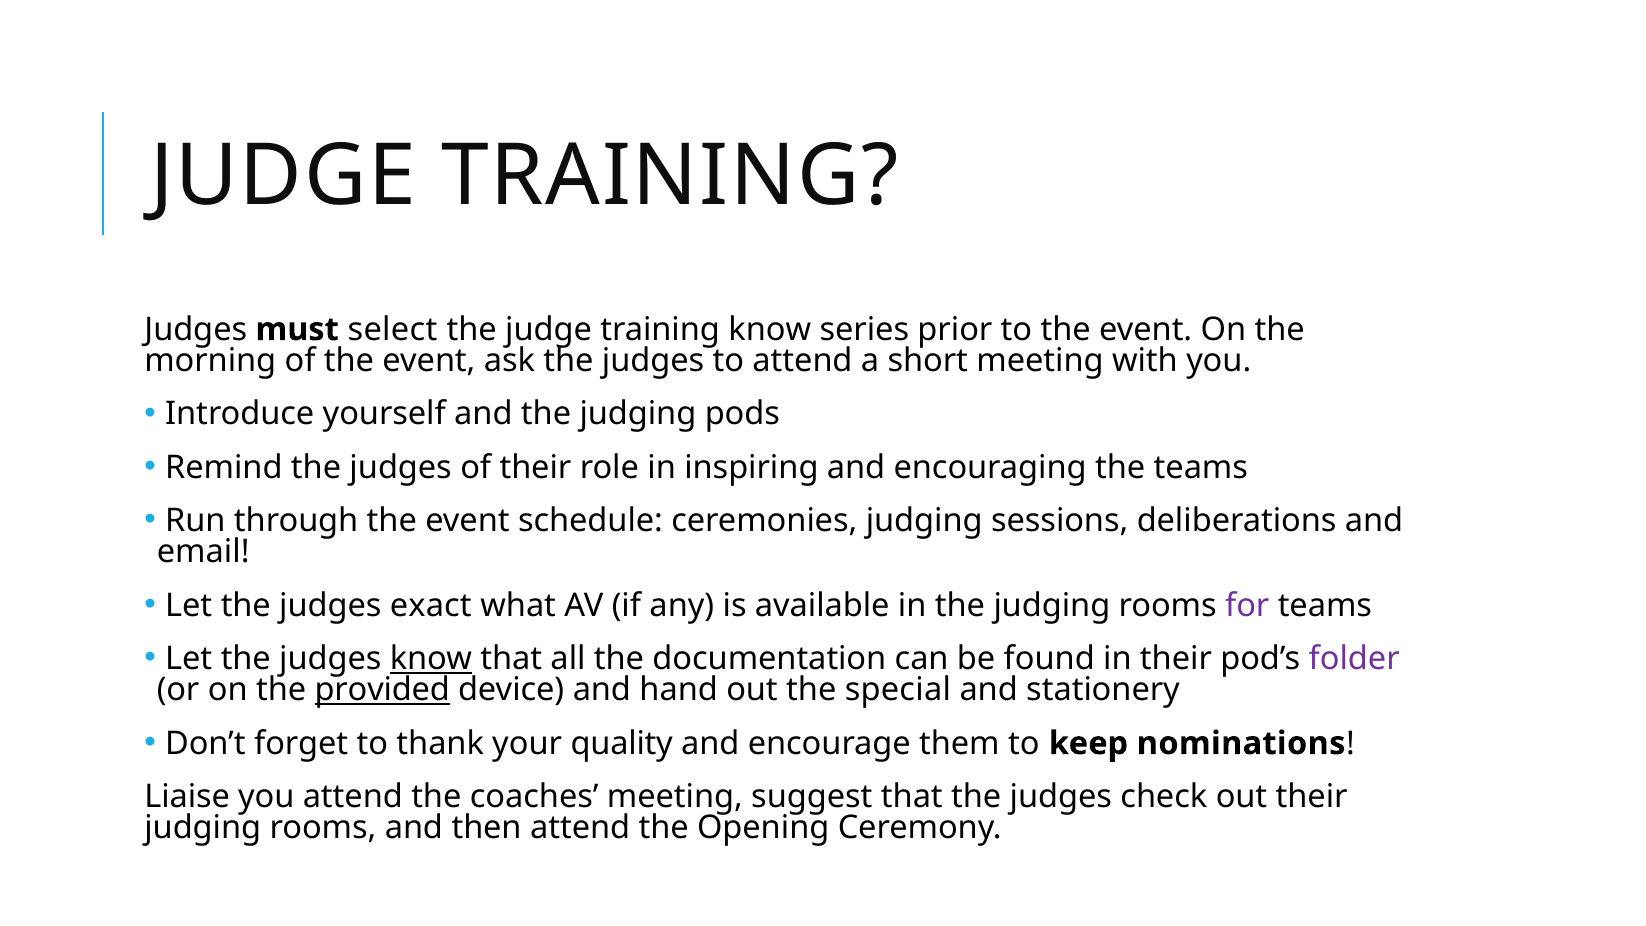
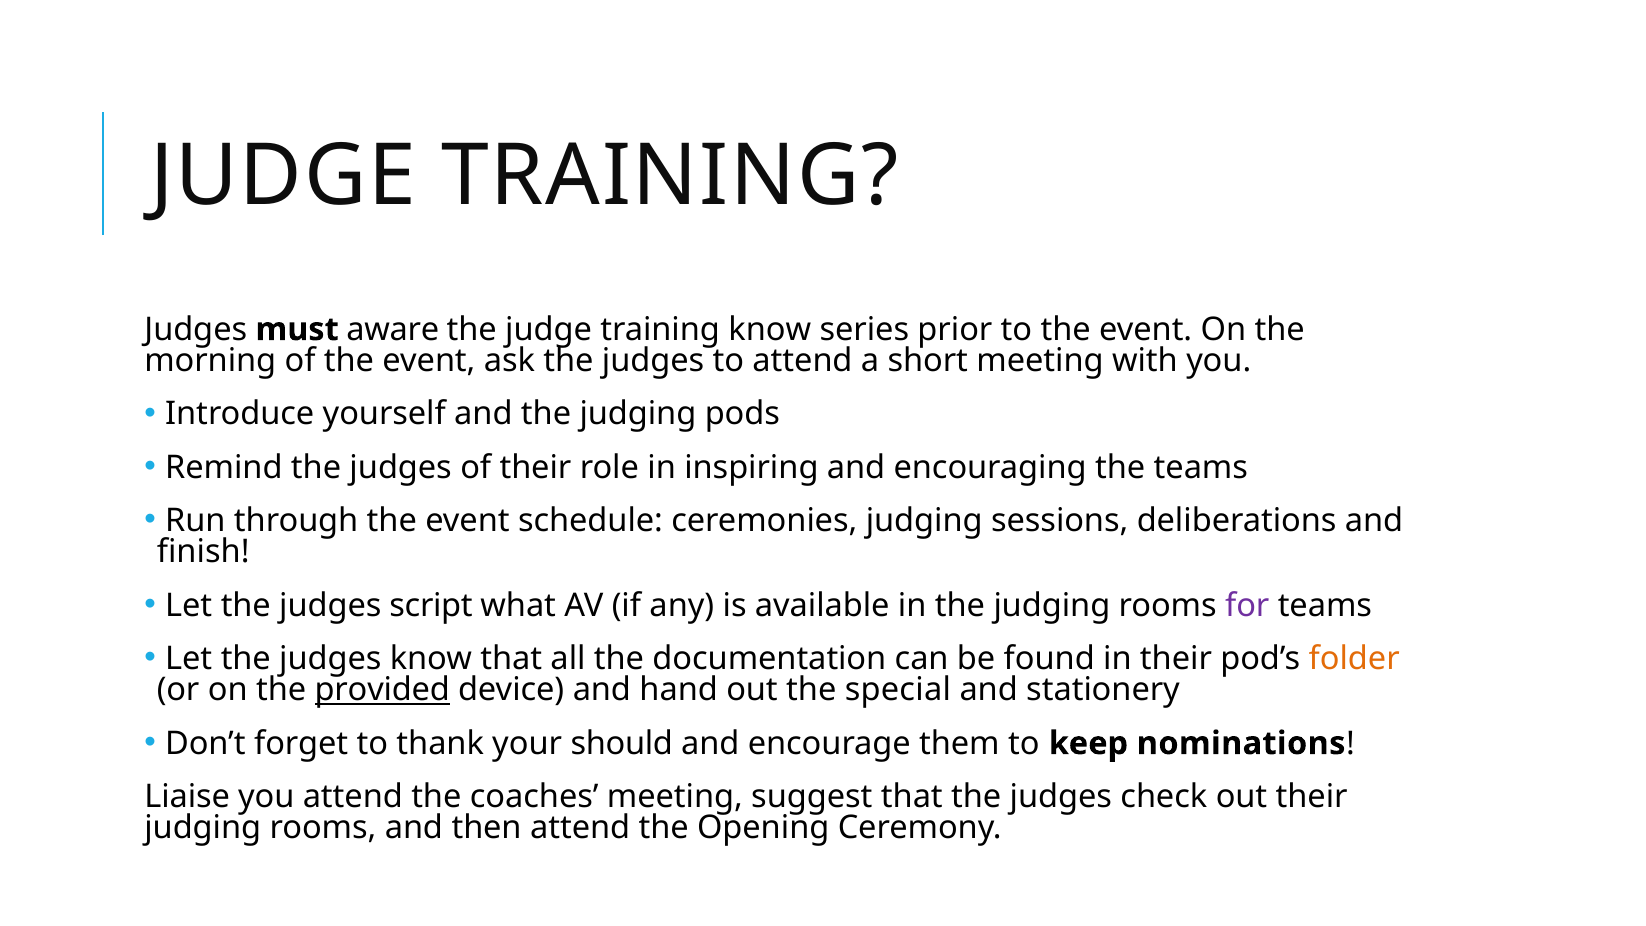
select: select -> aware
email: email -> finish
exact: exact -> script
know at (431, 659) underline: present -> none
folder colour: purple -> orange
quality: quality -> should
